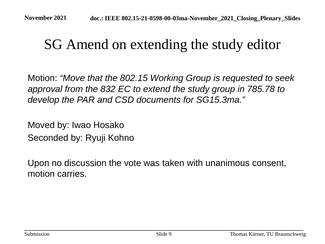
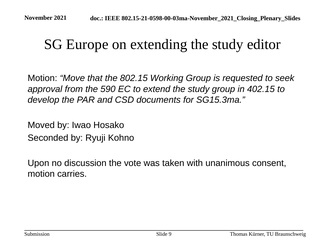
Amend: Amend -> Europe
832: 832 -> 590
785.78: 785.78 -> 402.15
